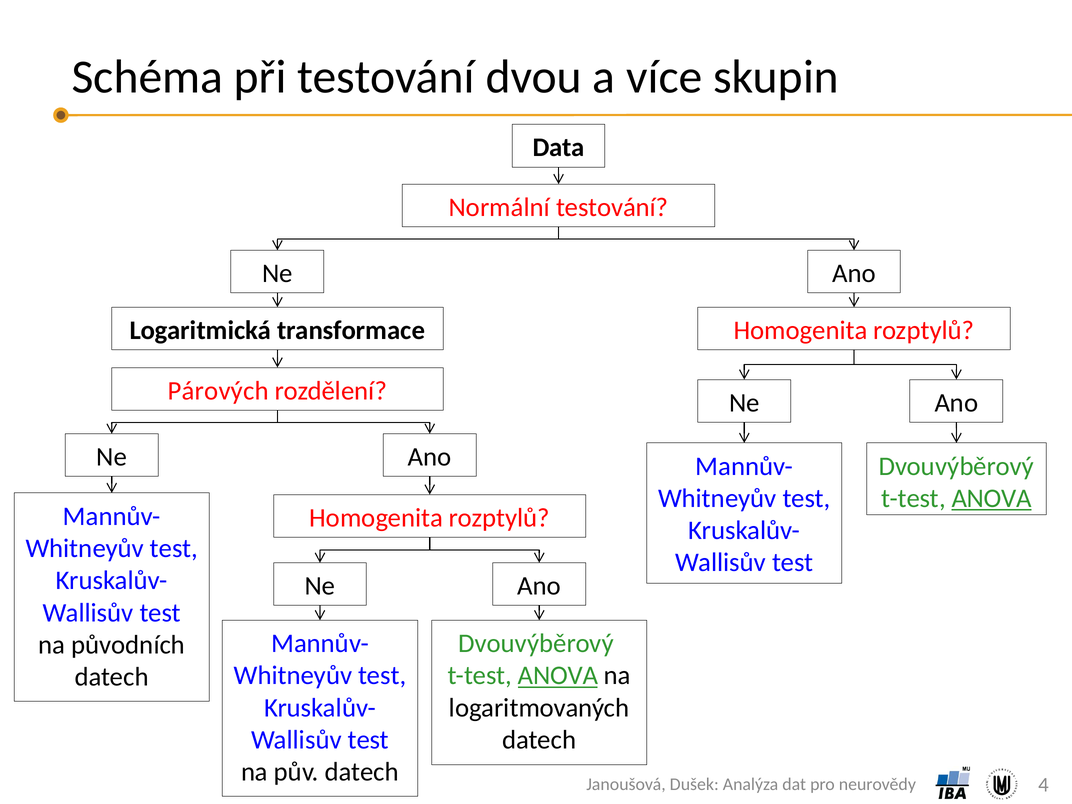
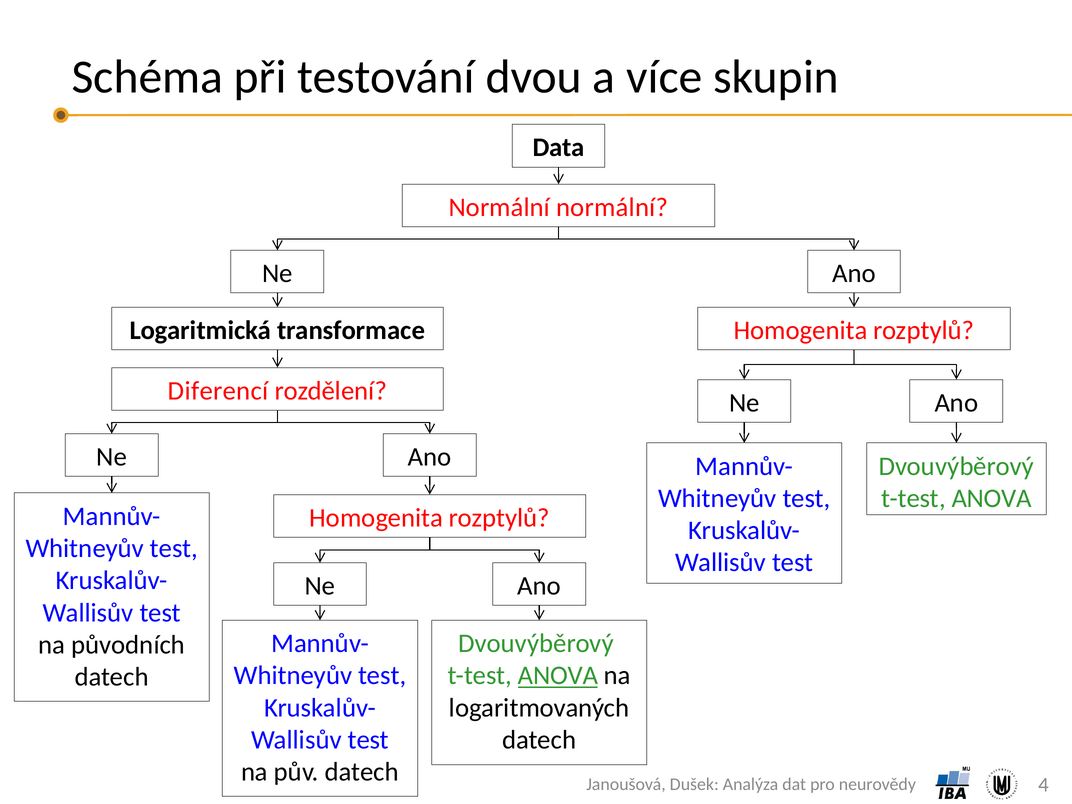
Normální testování: testování -> normální
Párových: Párových -> Diferencí
ANOVA at (992, 498) underline: present -> none
